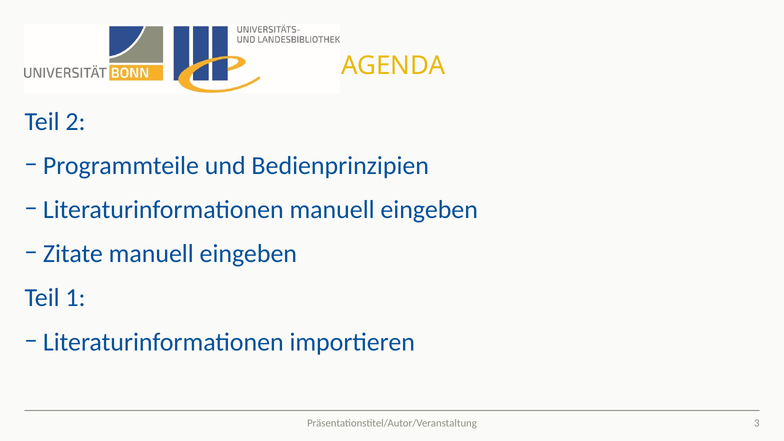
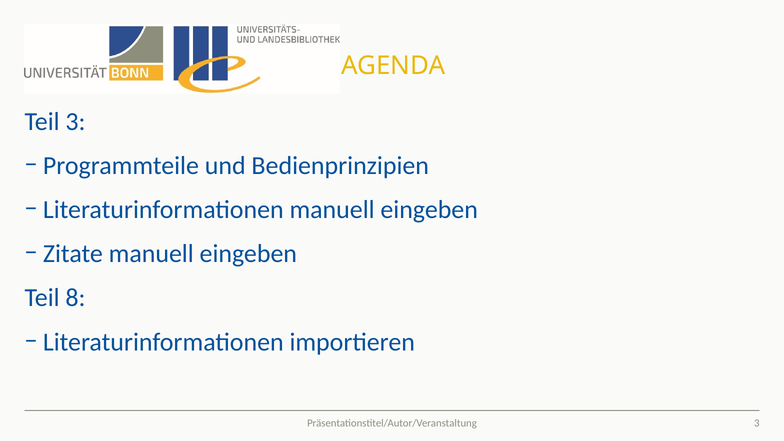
Teil 2: 2 -> 3
1: 1 -> 8
